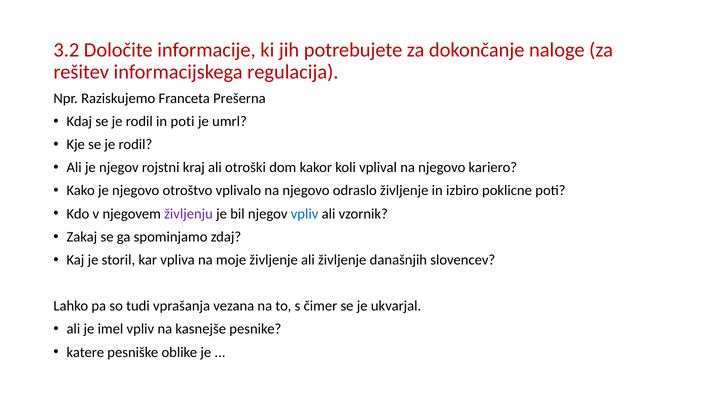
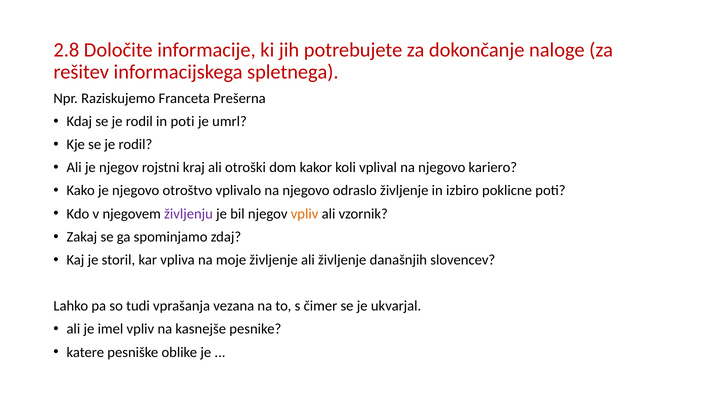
3.2: 3.2 -> 2.8
regulacija: regulacija -> spletnega
vpliv at (305, 214) colour: blue -> orange
